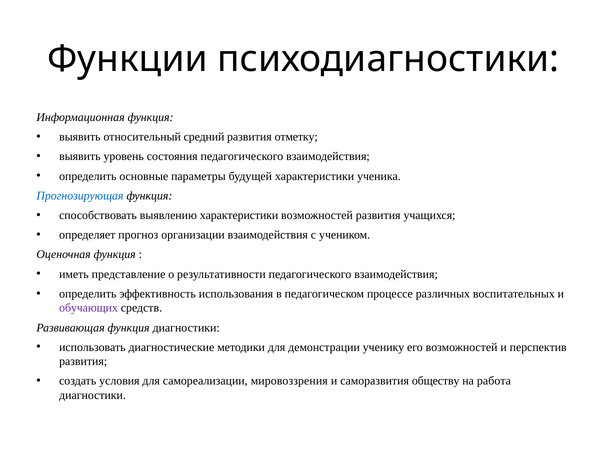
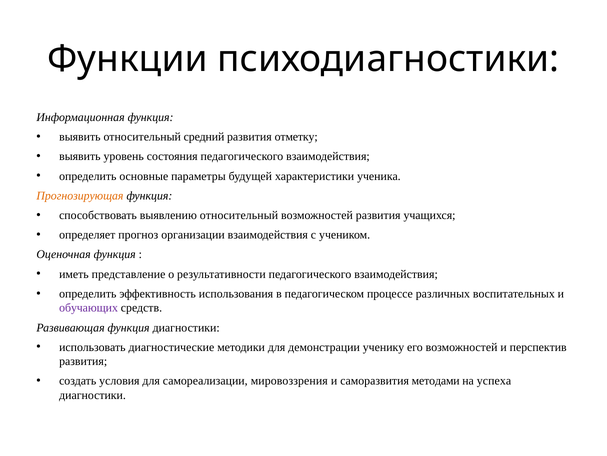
Прогнозирующая colour: blue -> orange
выявлению характеристики: характеристики -> относительный
обществу: обществу -> методами
работа: работа -> успеха
